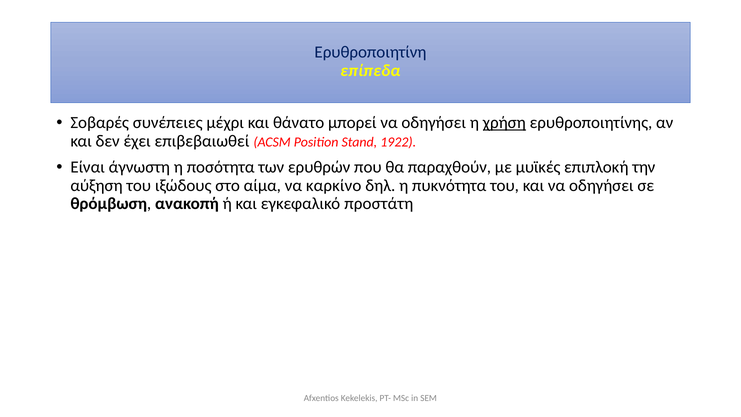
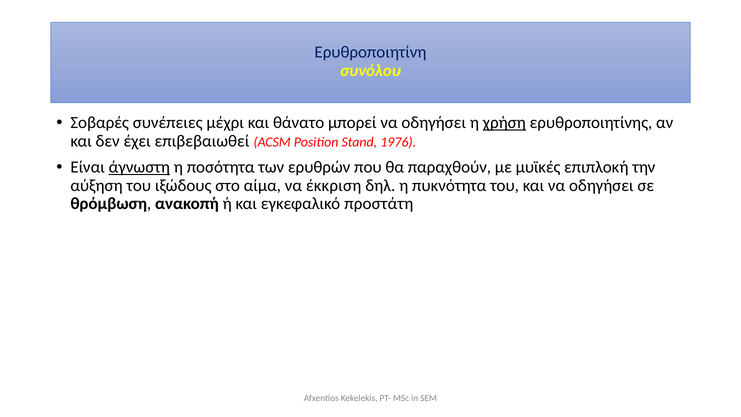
επίπεδα: επίπεδα -> συνόλου
1922: 1922 -> 1976
άγνωστη underline: none -> present
καρκίνο: καρκίνο -> έκκριση
